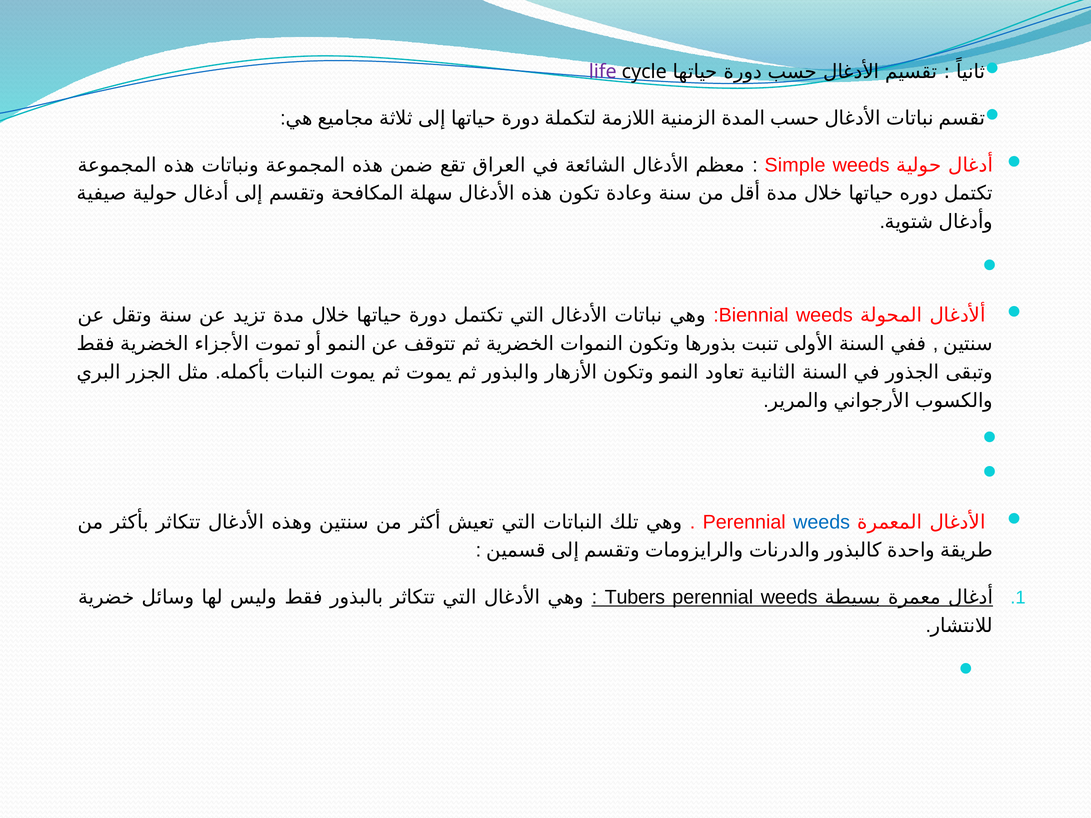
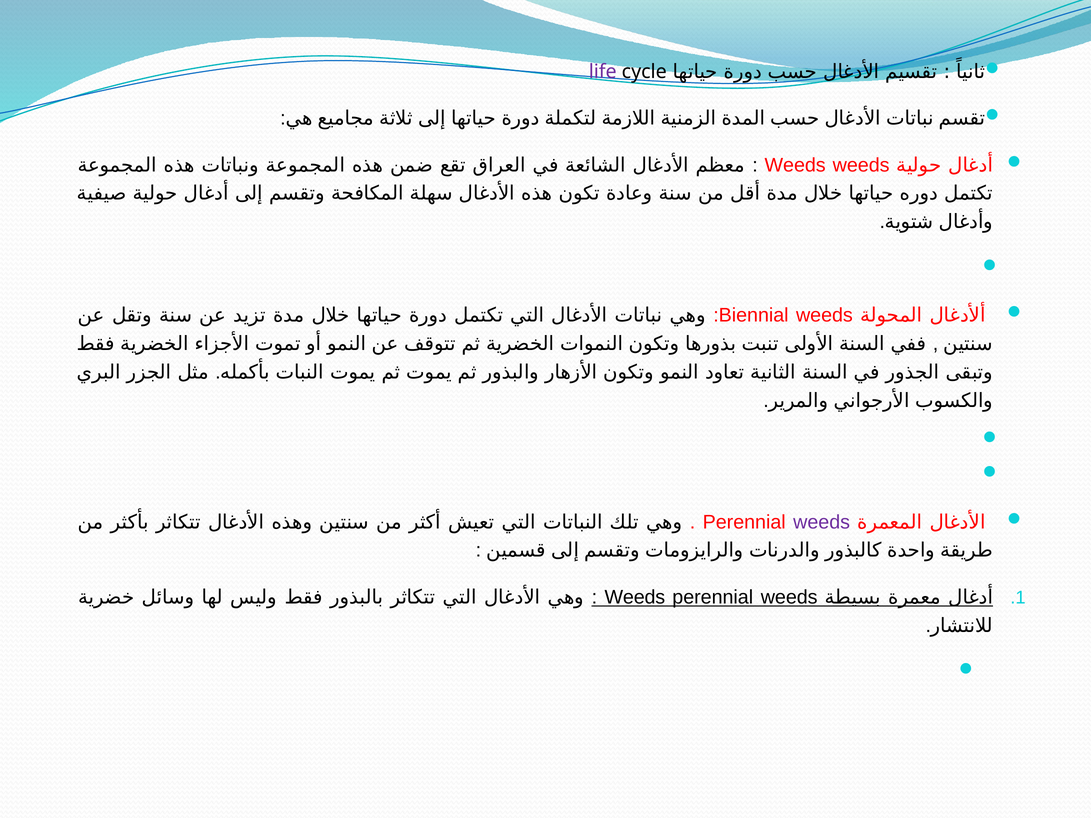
Simple at (795, 165): Simple -> Weeds
weeds at (822, 522) colour: blue -> purple
Tubers at (635, 597): Tubers -> Weeds
